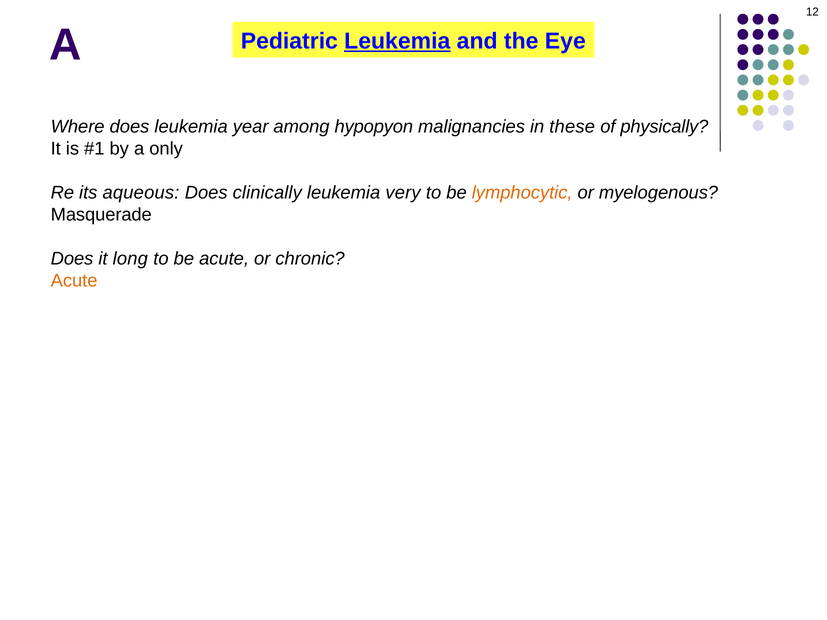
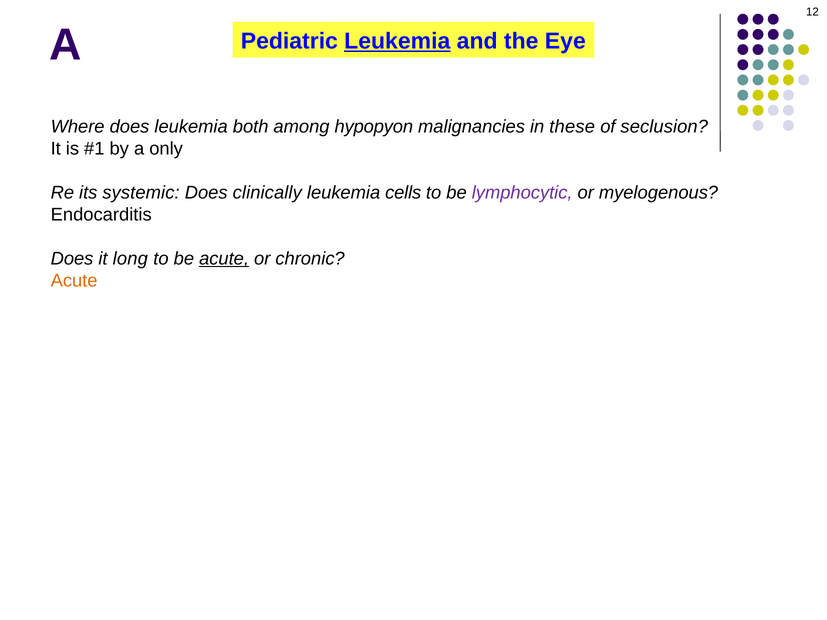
year: year -> both
physically: physically -> seclusion
aqueous: aqueous -> systemic
very: very -> cells
lymphocytic colour: orange -> purple
Masquerade: Masquerade -> Endocarditis
acute at (224, 259) underline: none -> present
